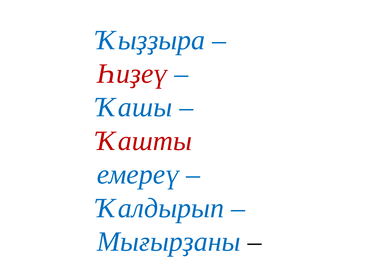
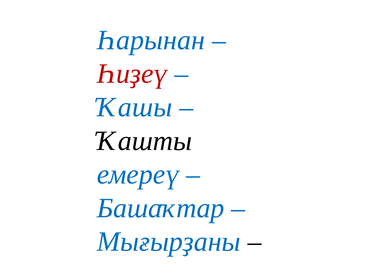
Ҡыҙҙыра: Ҡыҙҙыра -> Һарынан
Ҡашты colour: red -> black
Ҡалдырып: Ҡалдырып -> Башаҡтар
